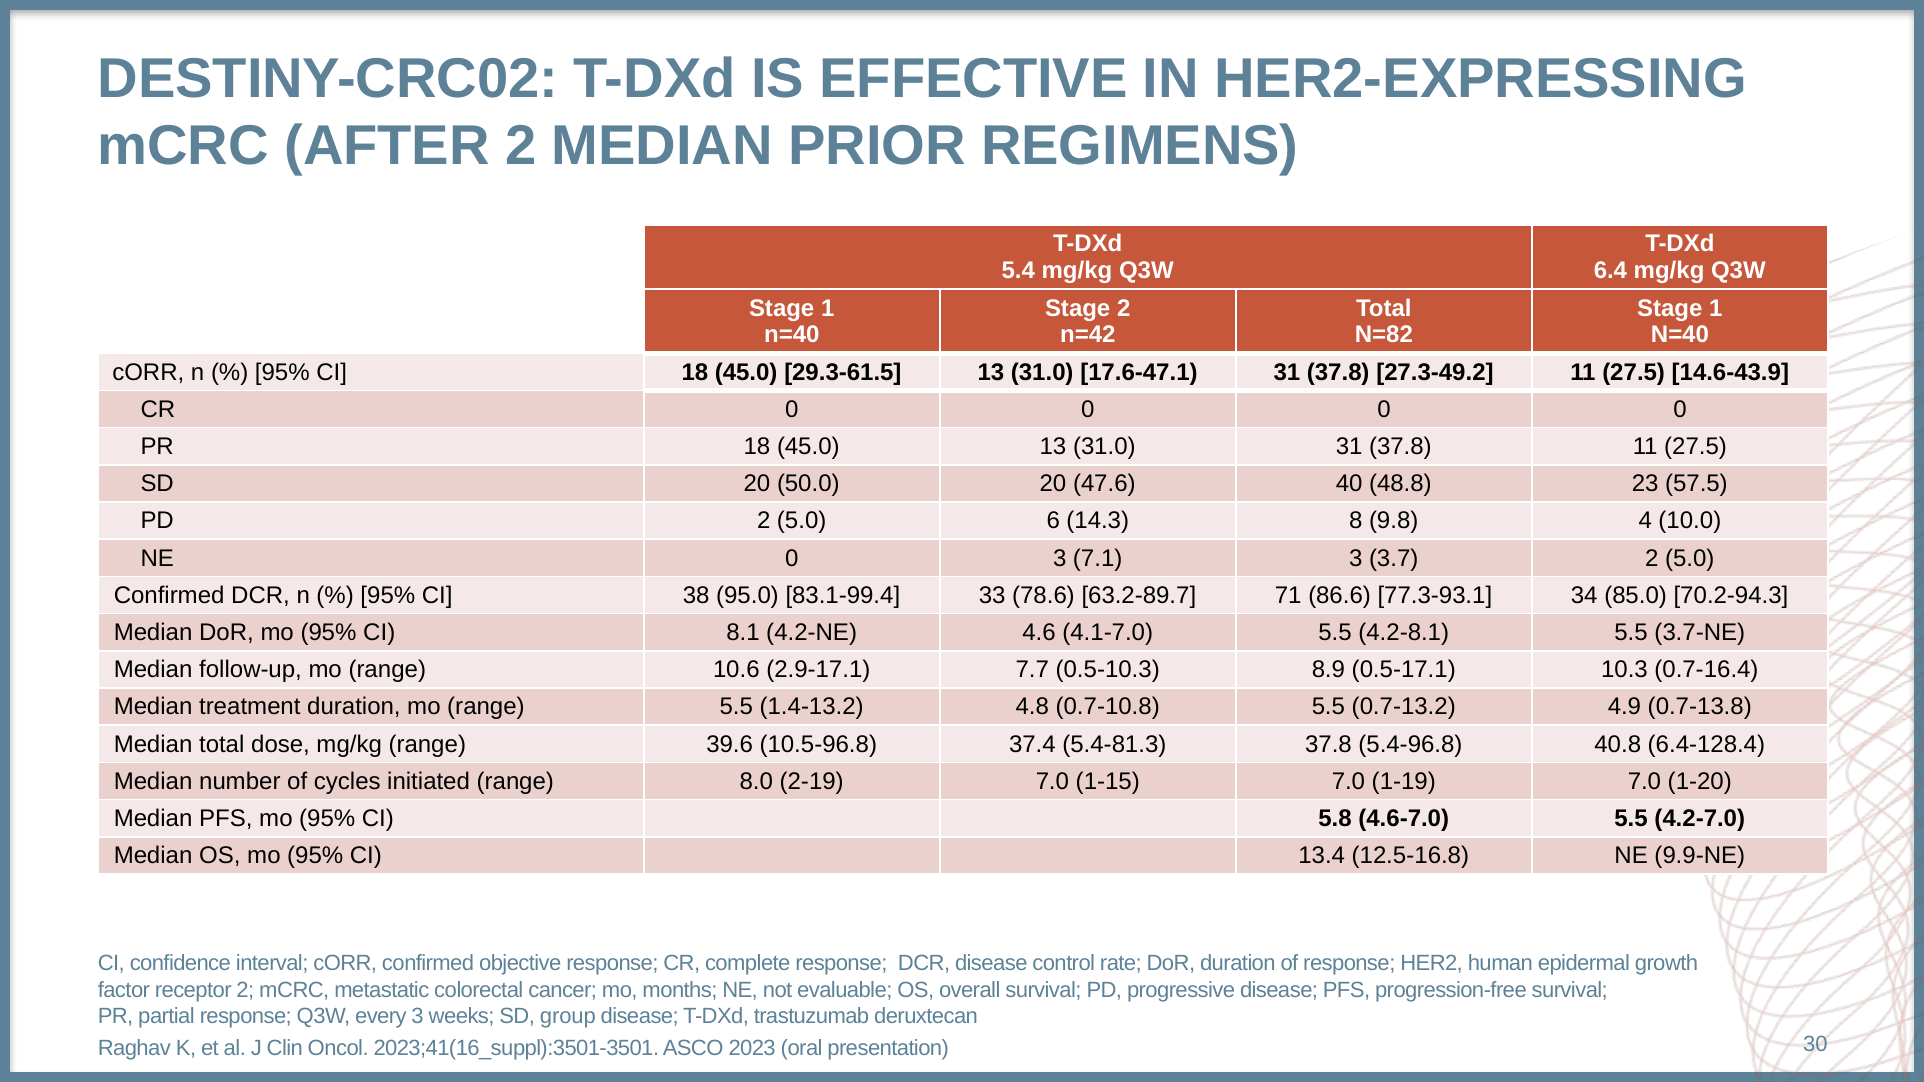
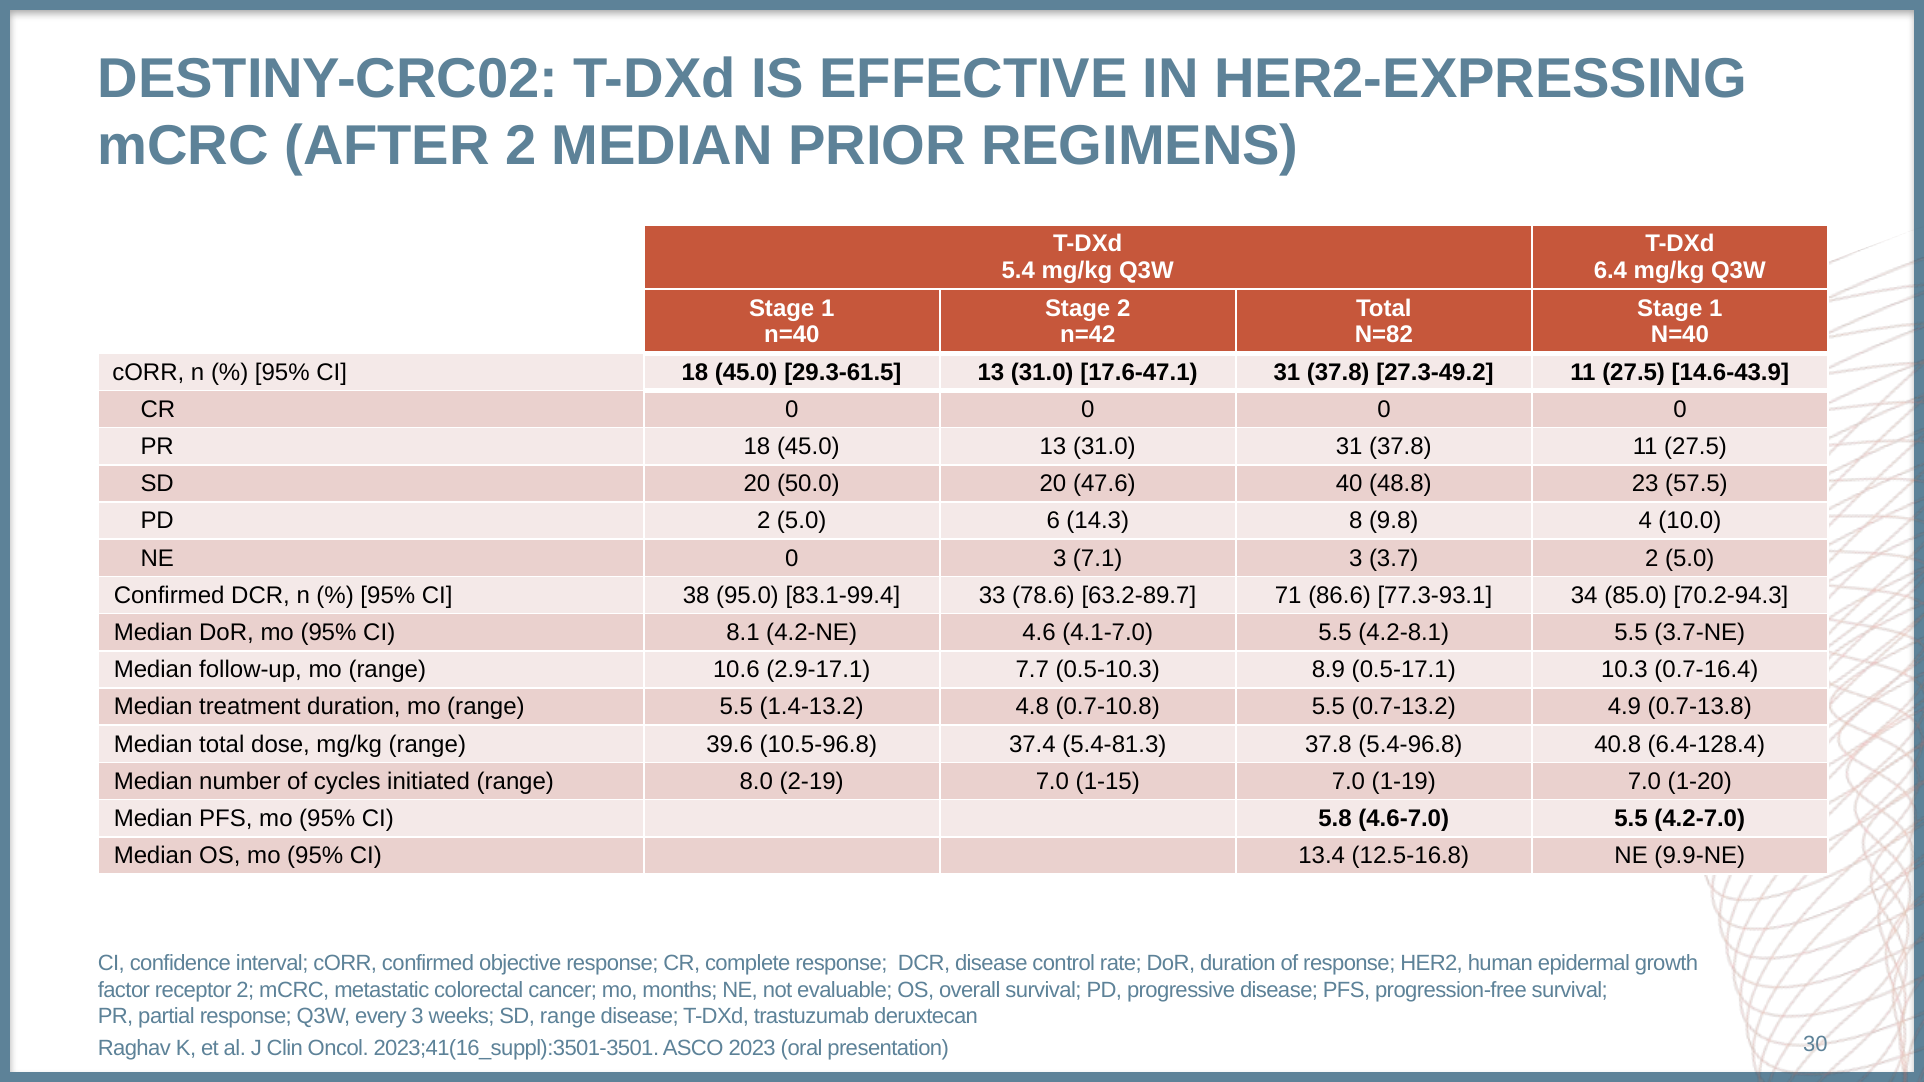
SD group: group -> range
